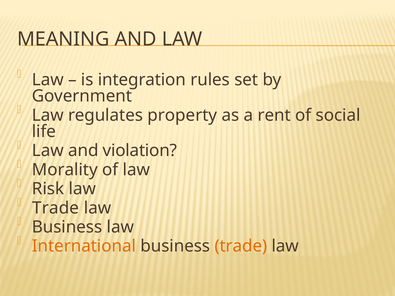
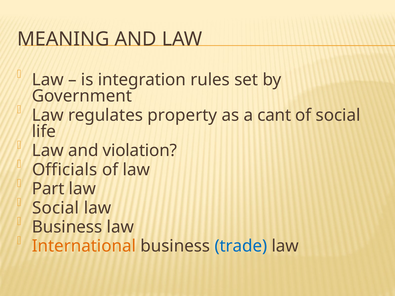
rent: rent -> cant
Morality: Morality -> Officials
Risk: Risk -> Part
Trade at (56, 208): Trade -> Social
trade at (241, 246) colour: orange -> blue
